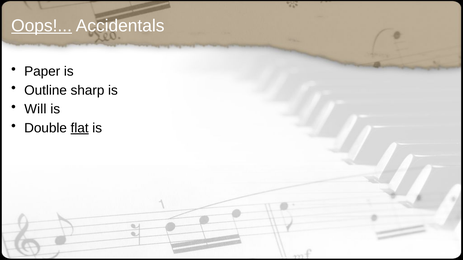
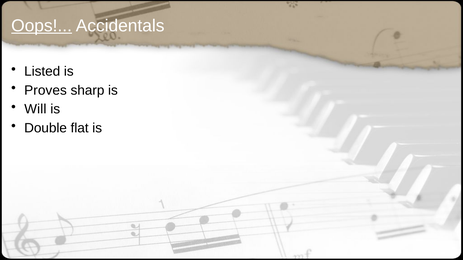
Paper: Paper -> Listed
Outline: Outline -> Proves
flat underline: present -> none
